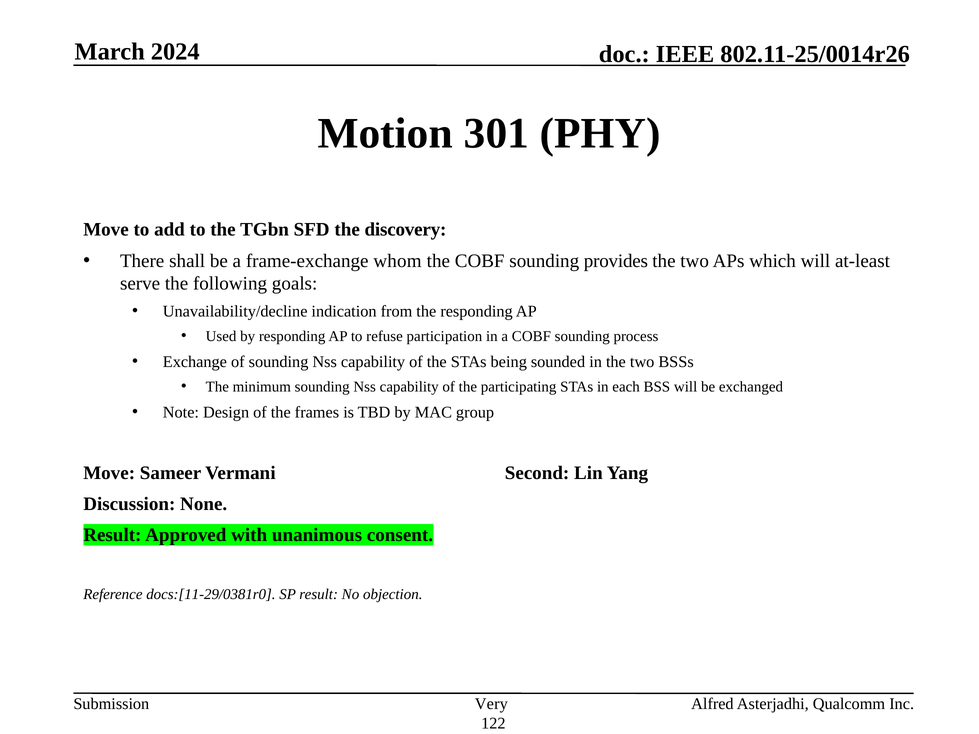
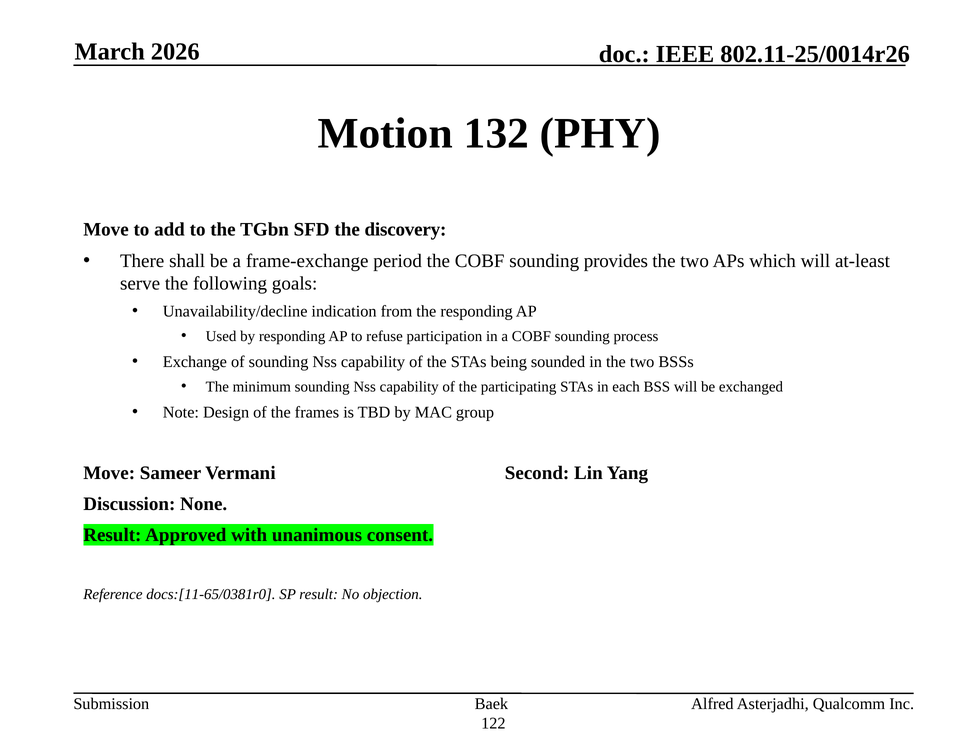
2024: 2024 -> 2026
301: 301 -> 132
whom: whom -> period
docs:[11-29/0381r0: docs:[11-29/0381r0 -> docs:[11-65/0381r0
Very: Very -> Baek
